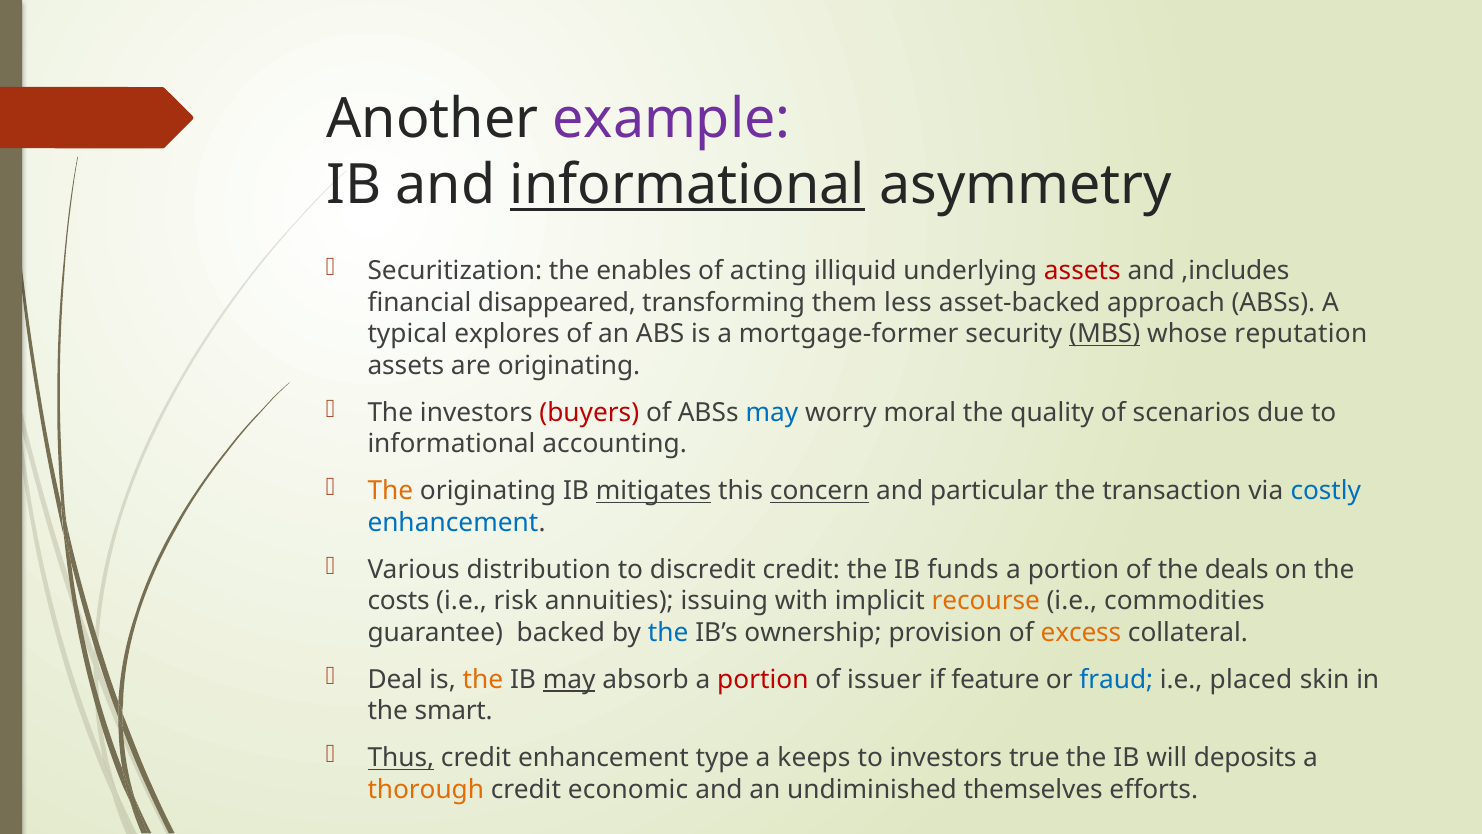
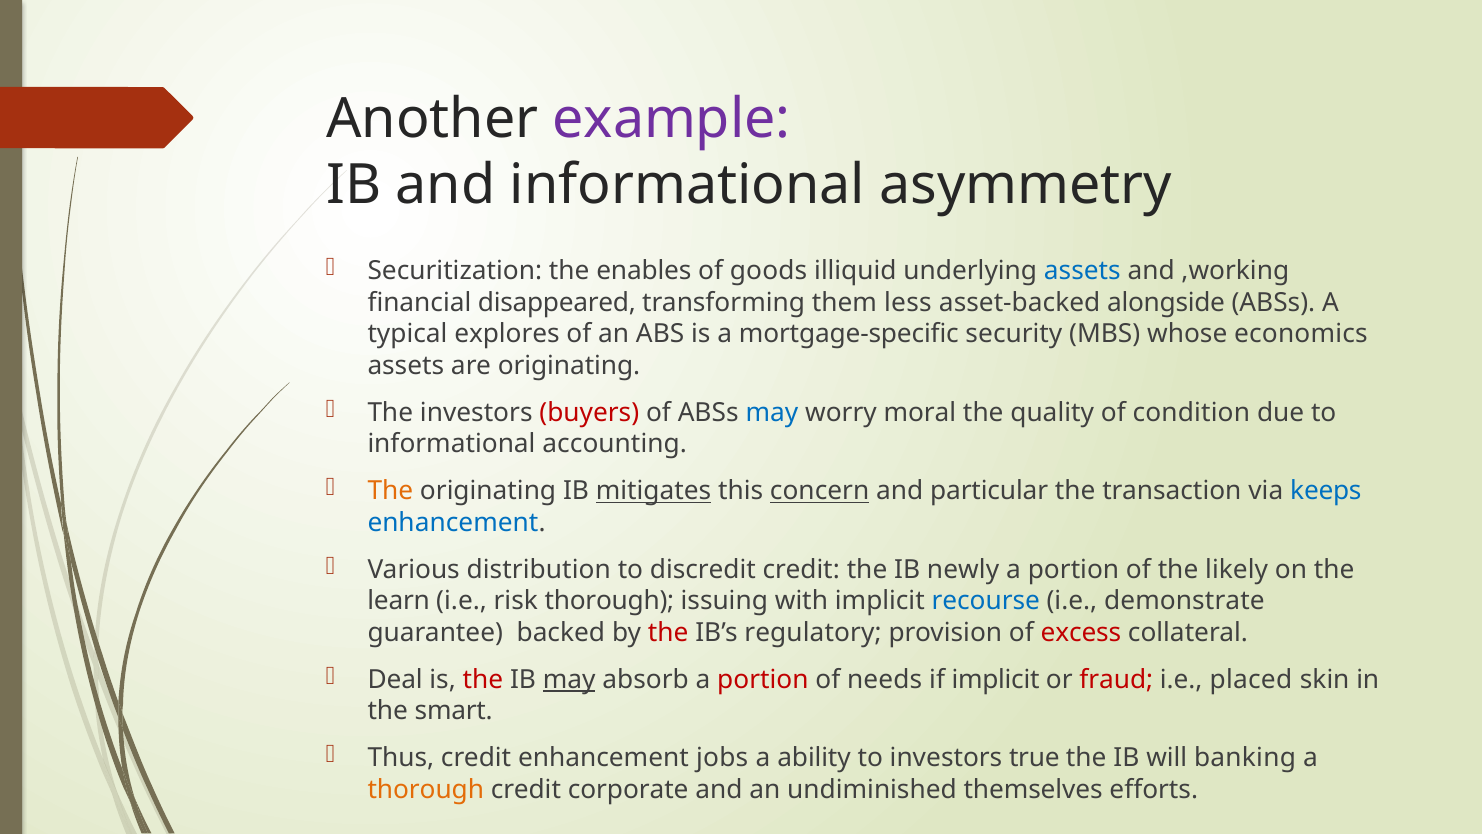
informational at (687, 185) underline: present -> none
acting: acting -> goods
assets at (1082, 271) colour: red -> blue
,includes: ,includes -> ,working
approach: approach -> alongside
mortgage-former: mortgage-former -> mortgage-specific
MBS underline: present -> none
reputation: reputation -> economics
scenarios: scenarios -> condition
costly: costly -> keeps
funds: funds -> newly
deals: deals -> likely
costs: costs -> learn
risk annuities: annuities -> thorough
recourse colour: orange -> blue
commodities: commodities -> demonstrate
the at (668, 632) colour: blue -> red
ownership: ownership -> regulatory
excess colour: orange -> red
the at (483, 679) colour: orange -> red
issuer: issuer -> needs
if feature: feature -> implicit
fraud colour: blue -> red
Thus underline: present -> none
type: type -> jobs
keeps: keeps -> ability
deposits: deposits -> banking
economic: economic -> corporate
